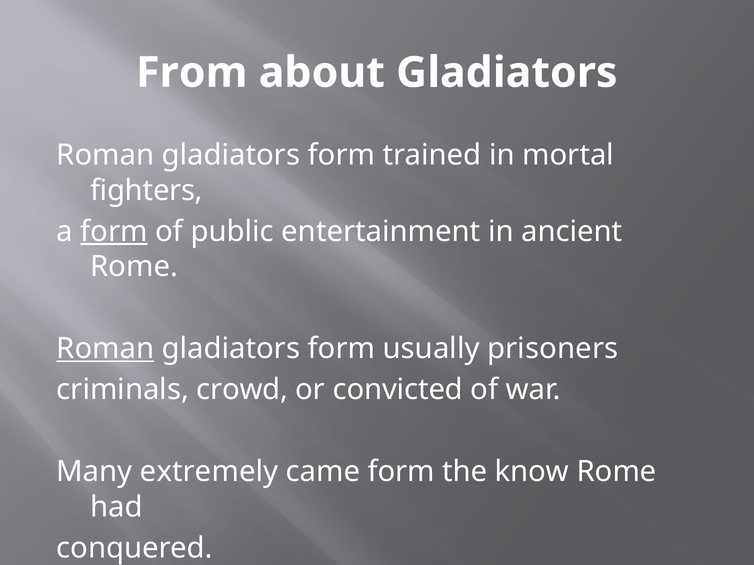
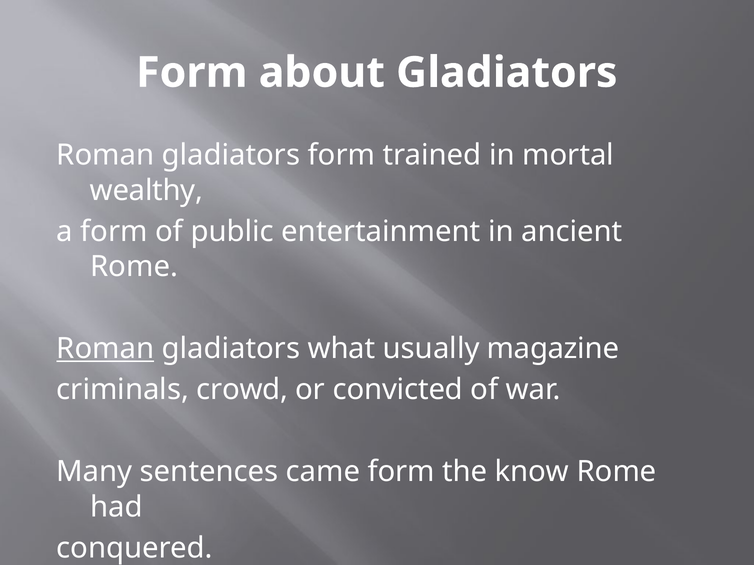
From at (192, 73): From -> Form
fighters: fighters -> wealthy
form at (114, 232) underline: present -> none
form at (341, 349): form -> what
prisoners: prisoners -> magazine
extremely: extremely -> sentences
